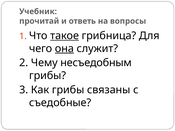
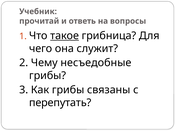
она underline: present -> none
несъедобным: несъедобным -> несъедобные
съедобные: съедобные -> перепутать
